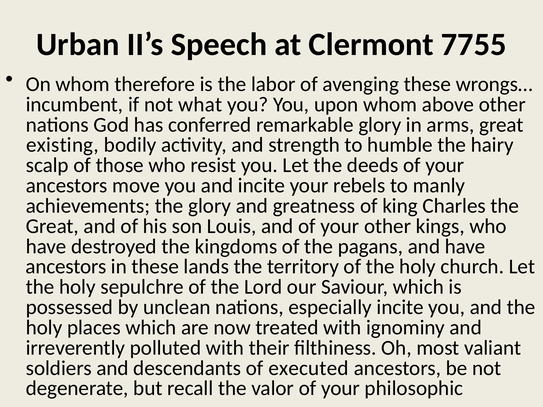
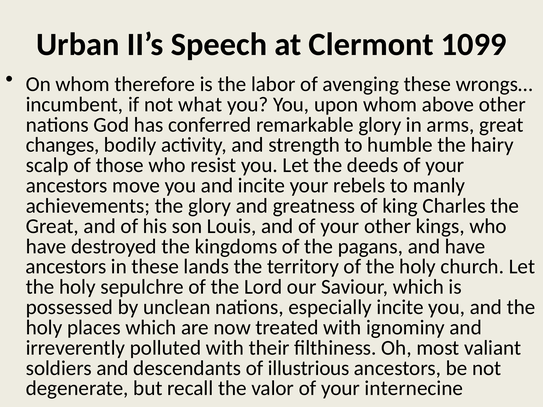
7755: 7755 -> 1099
existing: existing -> changes
executed: executed -> illustrious
philosophic: philosophic -> internecine
